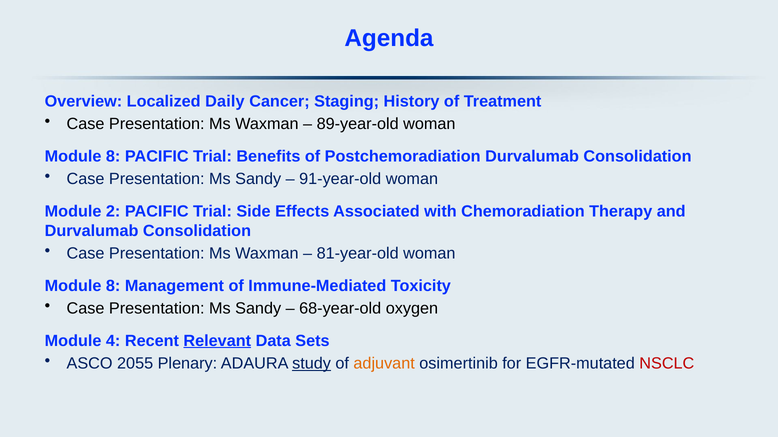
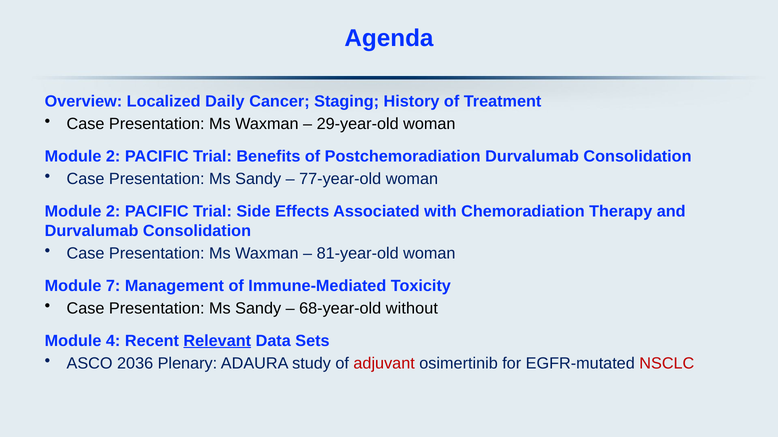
89-year-old: 89-year-old -> 29-year-old
8 at (113, 156): 8 -> 2
91-year-old: 91-year-old -> 77-year-old
8 at (113, 286): 8 -> 7
oxygen: oxygen -> without
2055: 2055 -> 2036
study underline: present -> none
adjuvant colour: orange -> red
